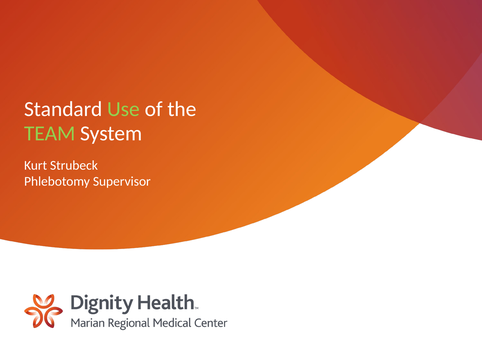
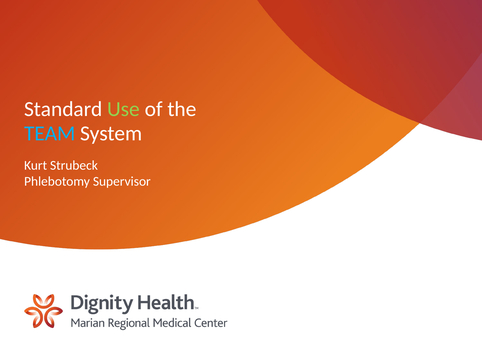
TEAM colour: light green -> light blue
